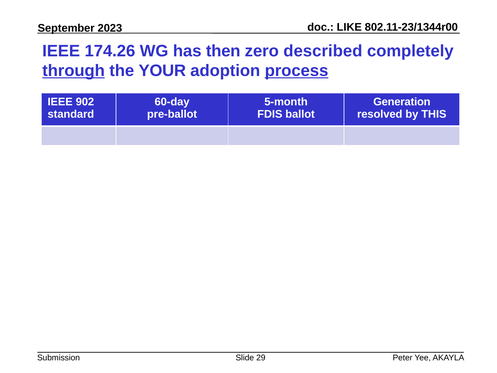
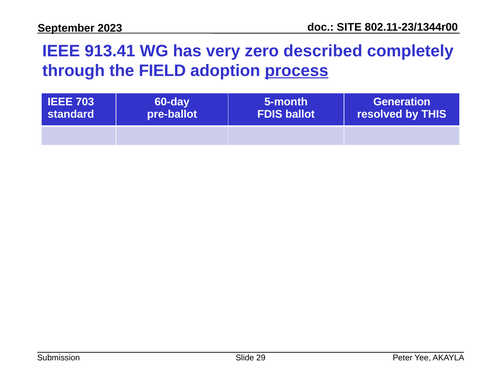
LIKE: LIKE -> SITE
174.26: 174.26 -> 913.41
then: then -> very
through underline: present -> none
YOUR: YOUR -> FIELD
902: 902 -> 703
